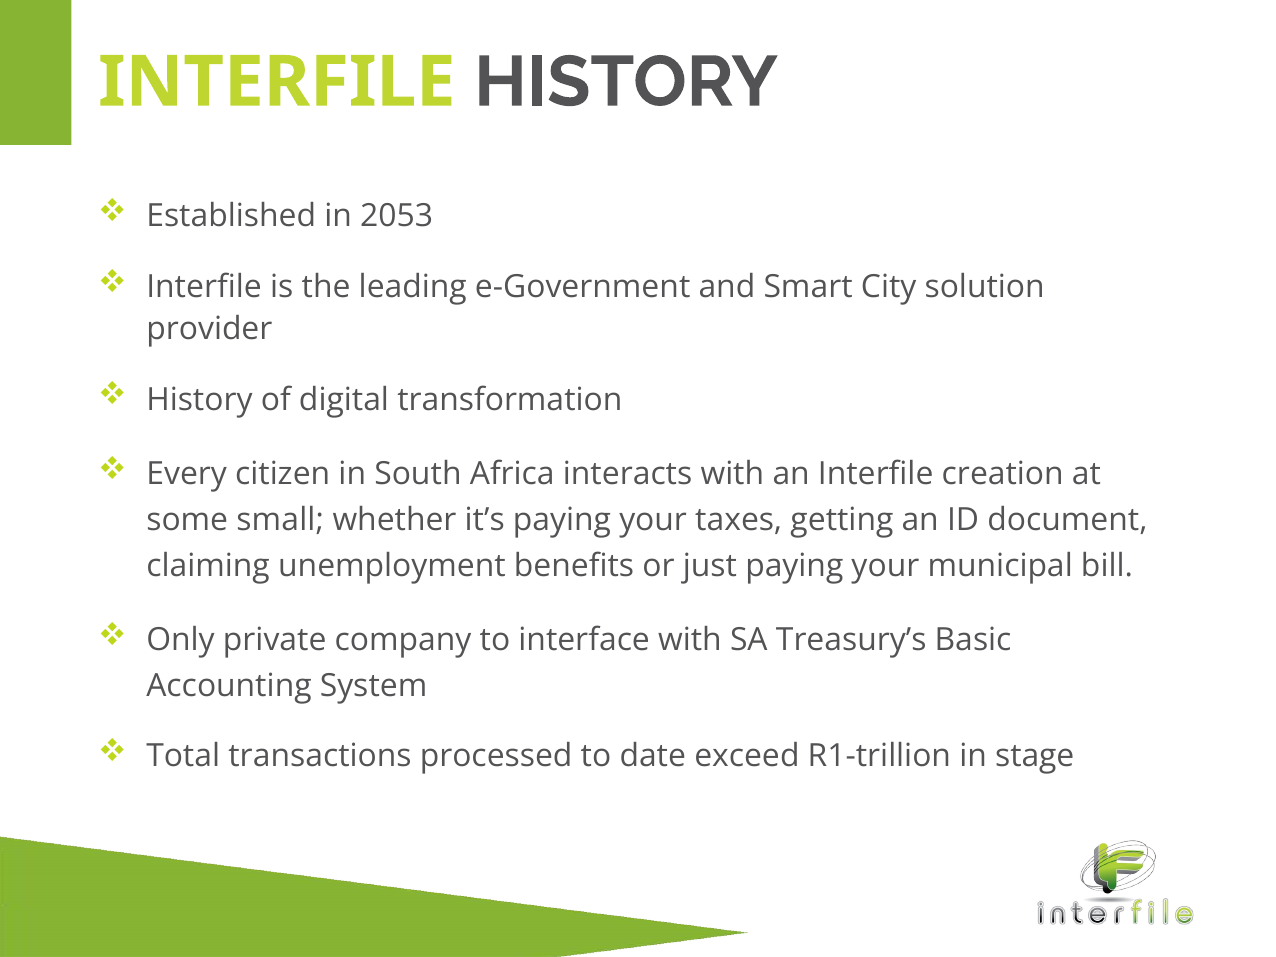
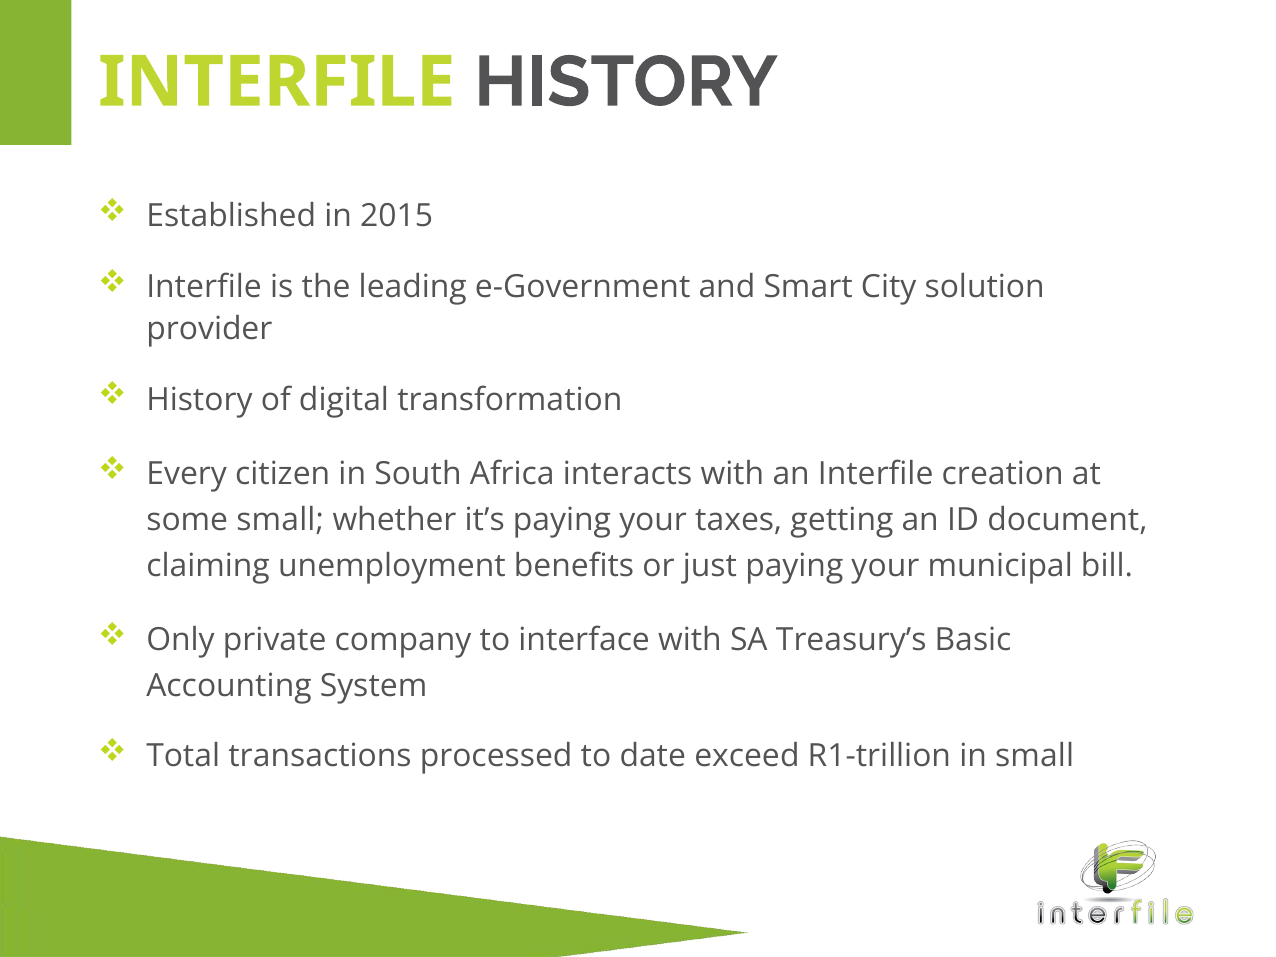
2053: 2053 -> 2015
in stage: stage -> small
